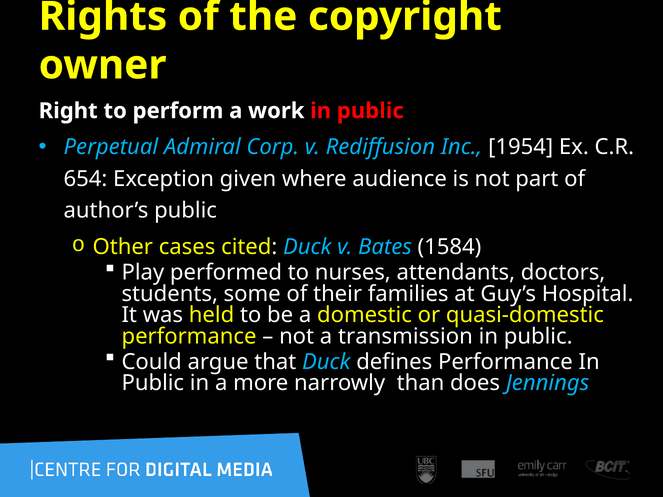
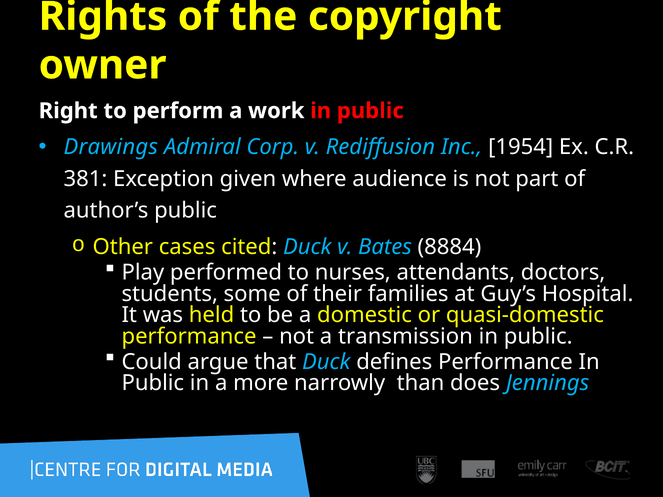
Perpetual: Perpetual -> Drawings
654: 654 -> 381
1584: 1584 -> 8884
